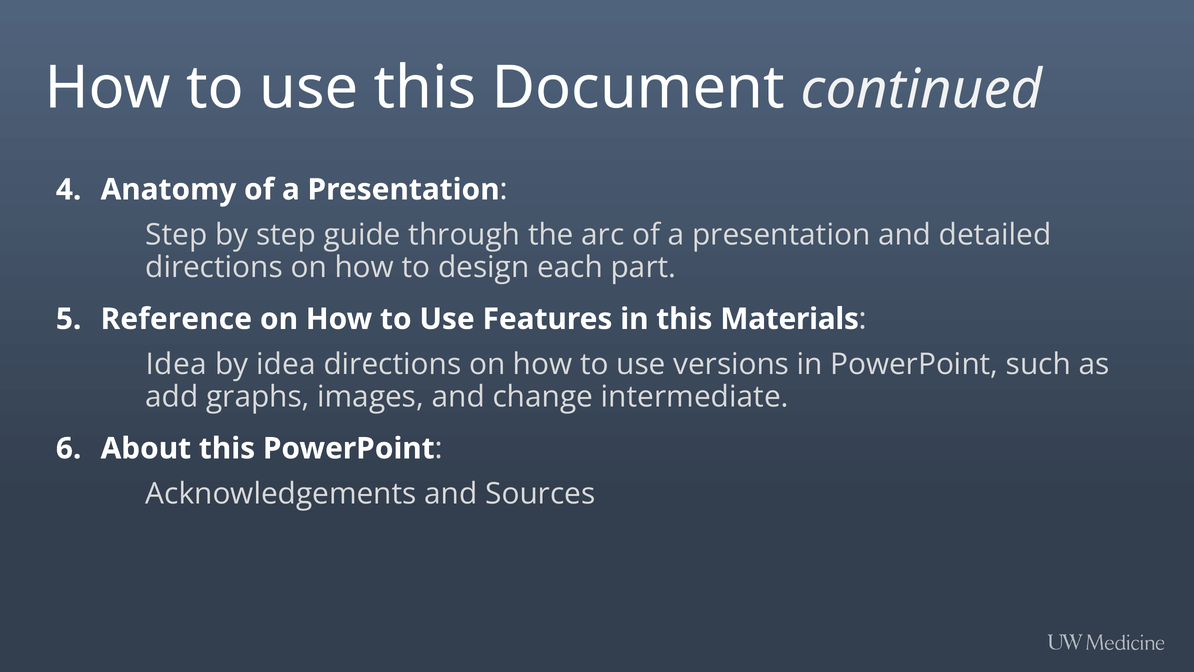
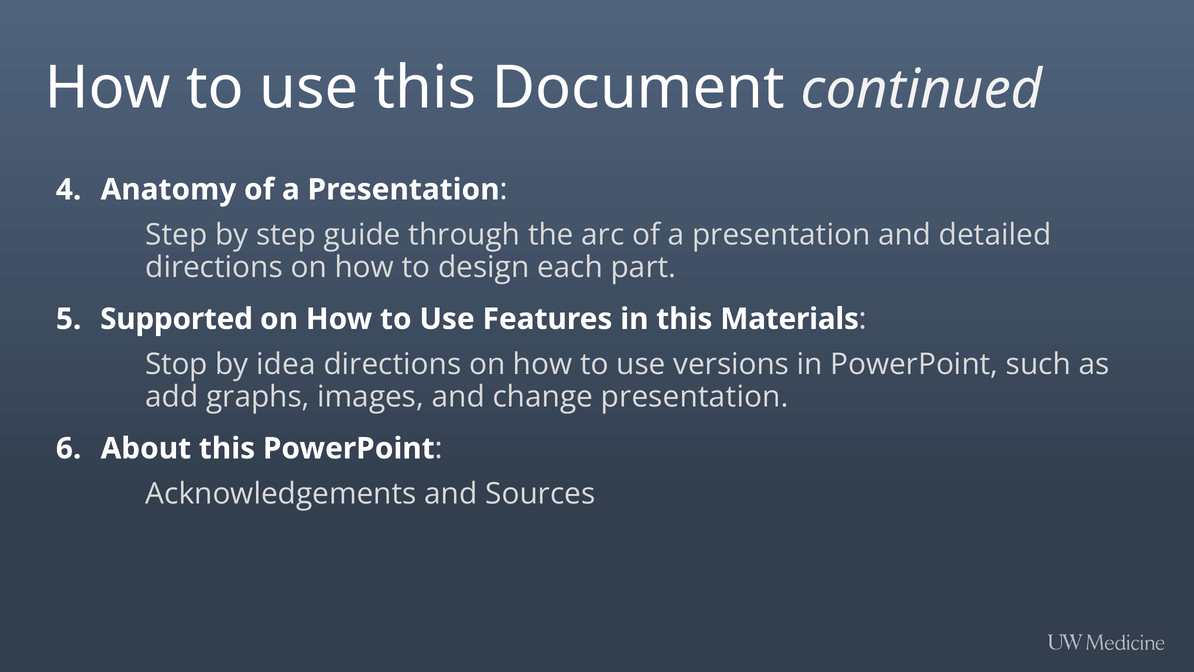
Reference: Reference -> Supported
Idea at (176, 364): Idea -> Stop
change intermediate: intermediate -> presentation
